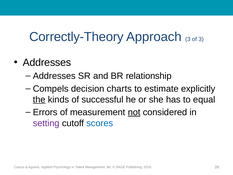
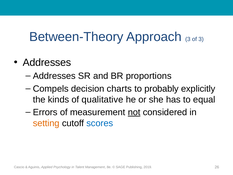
Correctly-Theory: Correctly-Theory -> Between-Theory
relationship: relationship -> proportions
estimate: estimate -> probably
the underline: present -> none
successful: successful -> qualitative
setting colour: purple -> orange
